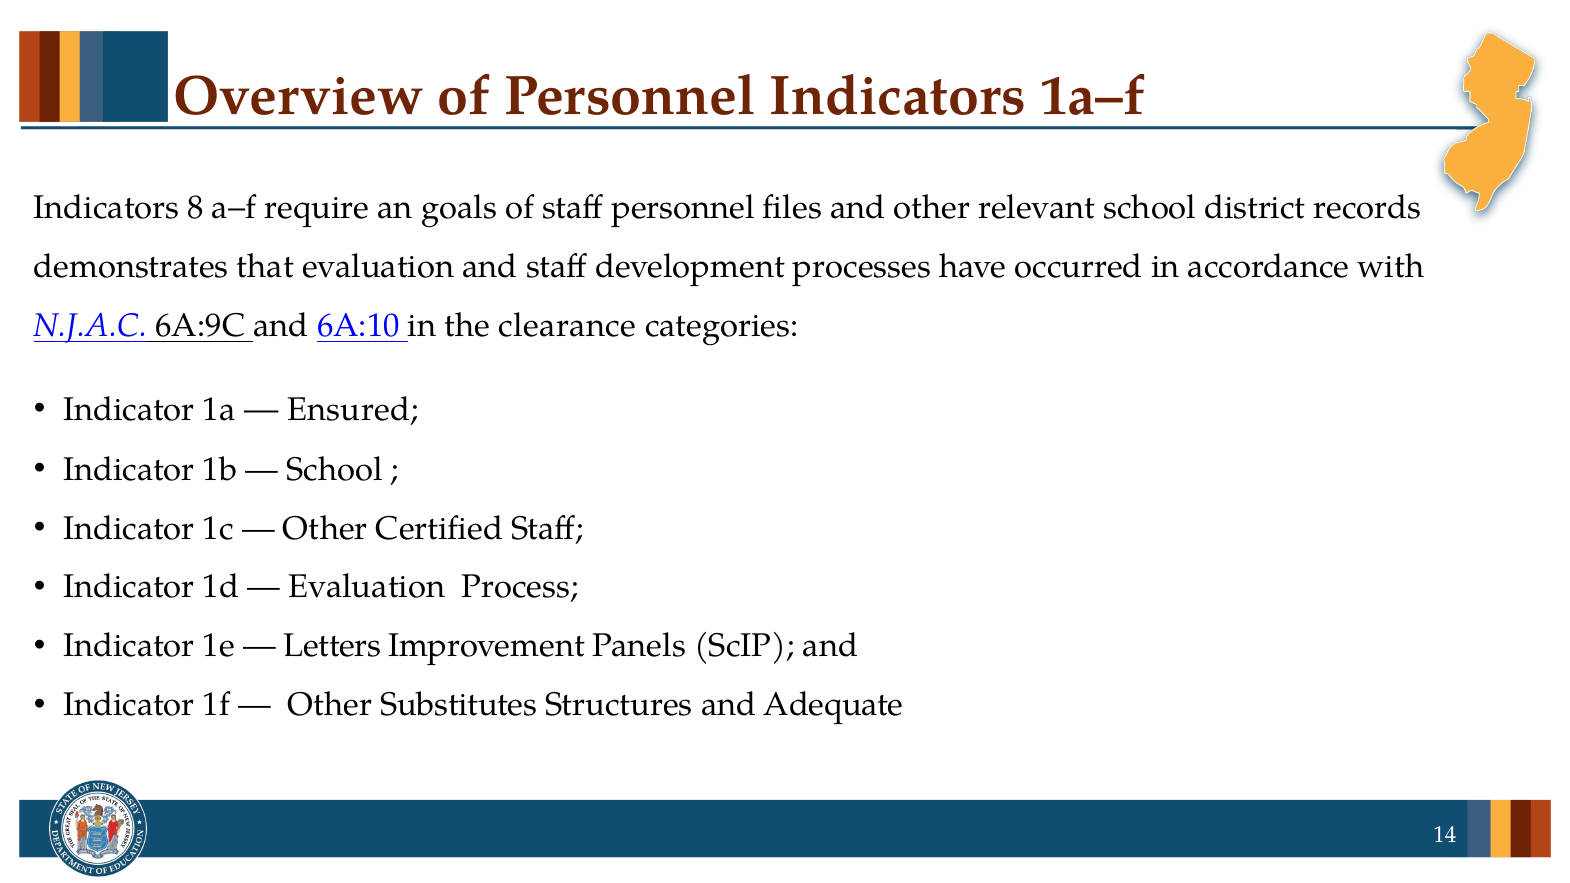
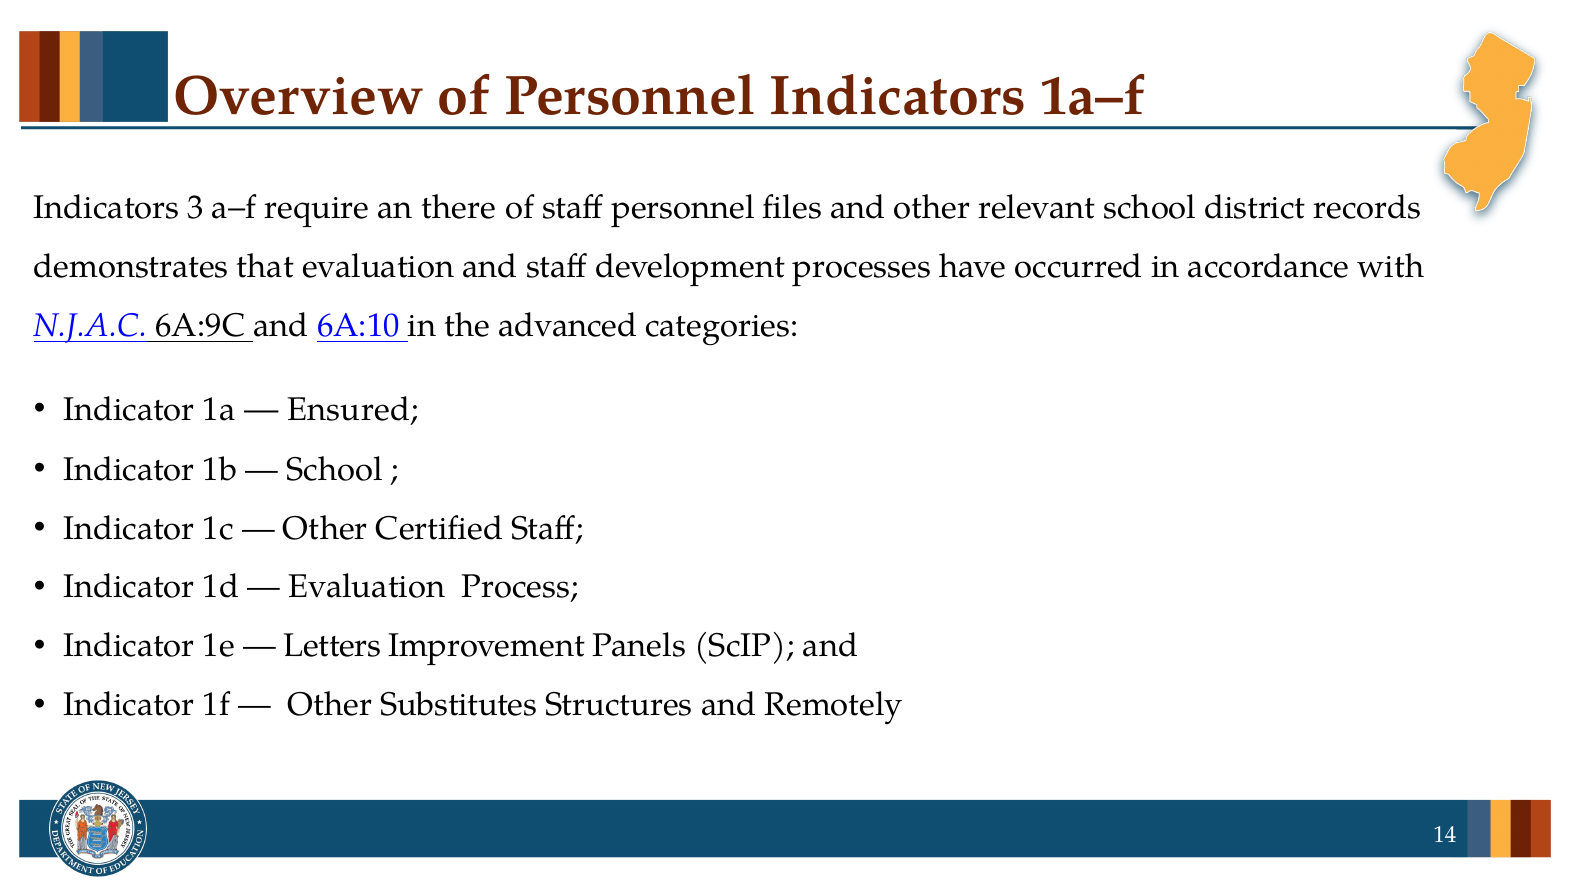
8: 8 -> 3
goals: goals -> there
clearance: clearance -> advanced
Adequate: Adequate -> Remotely
